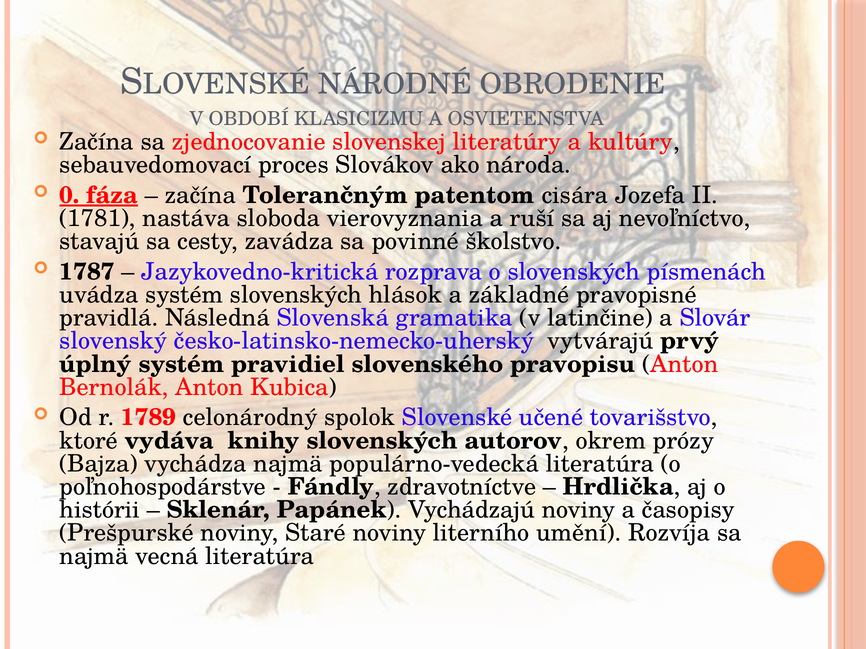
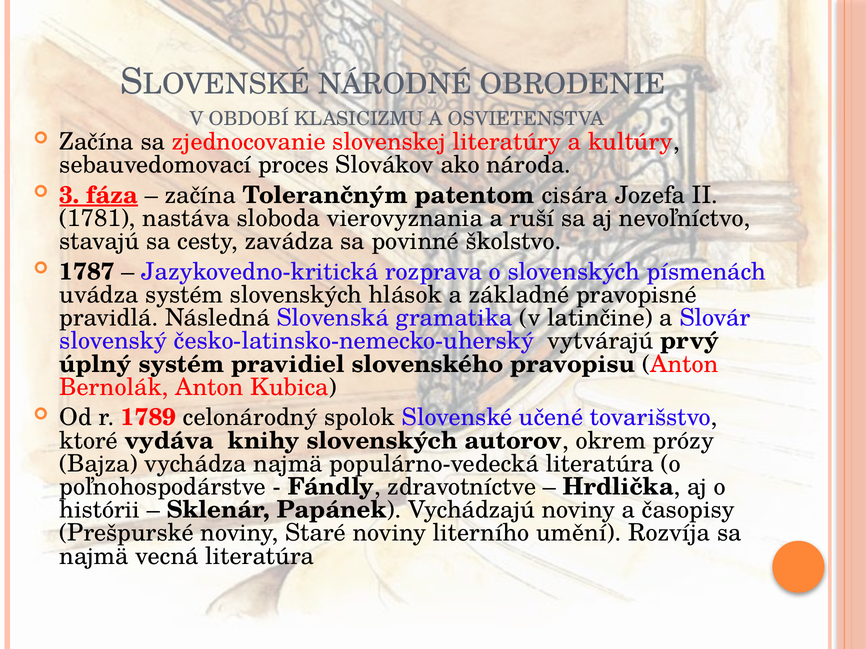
0: 0 -> 3
